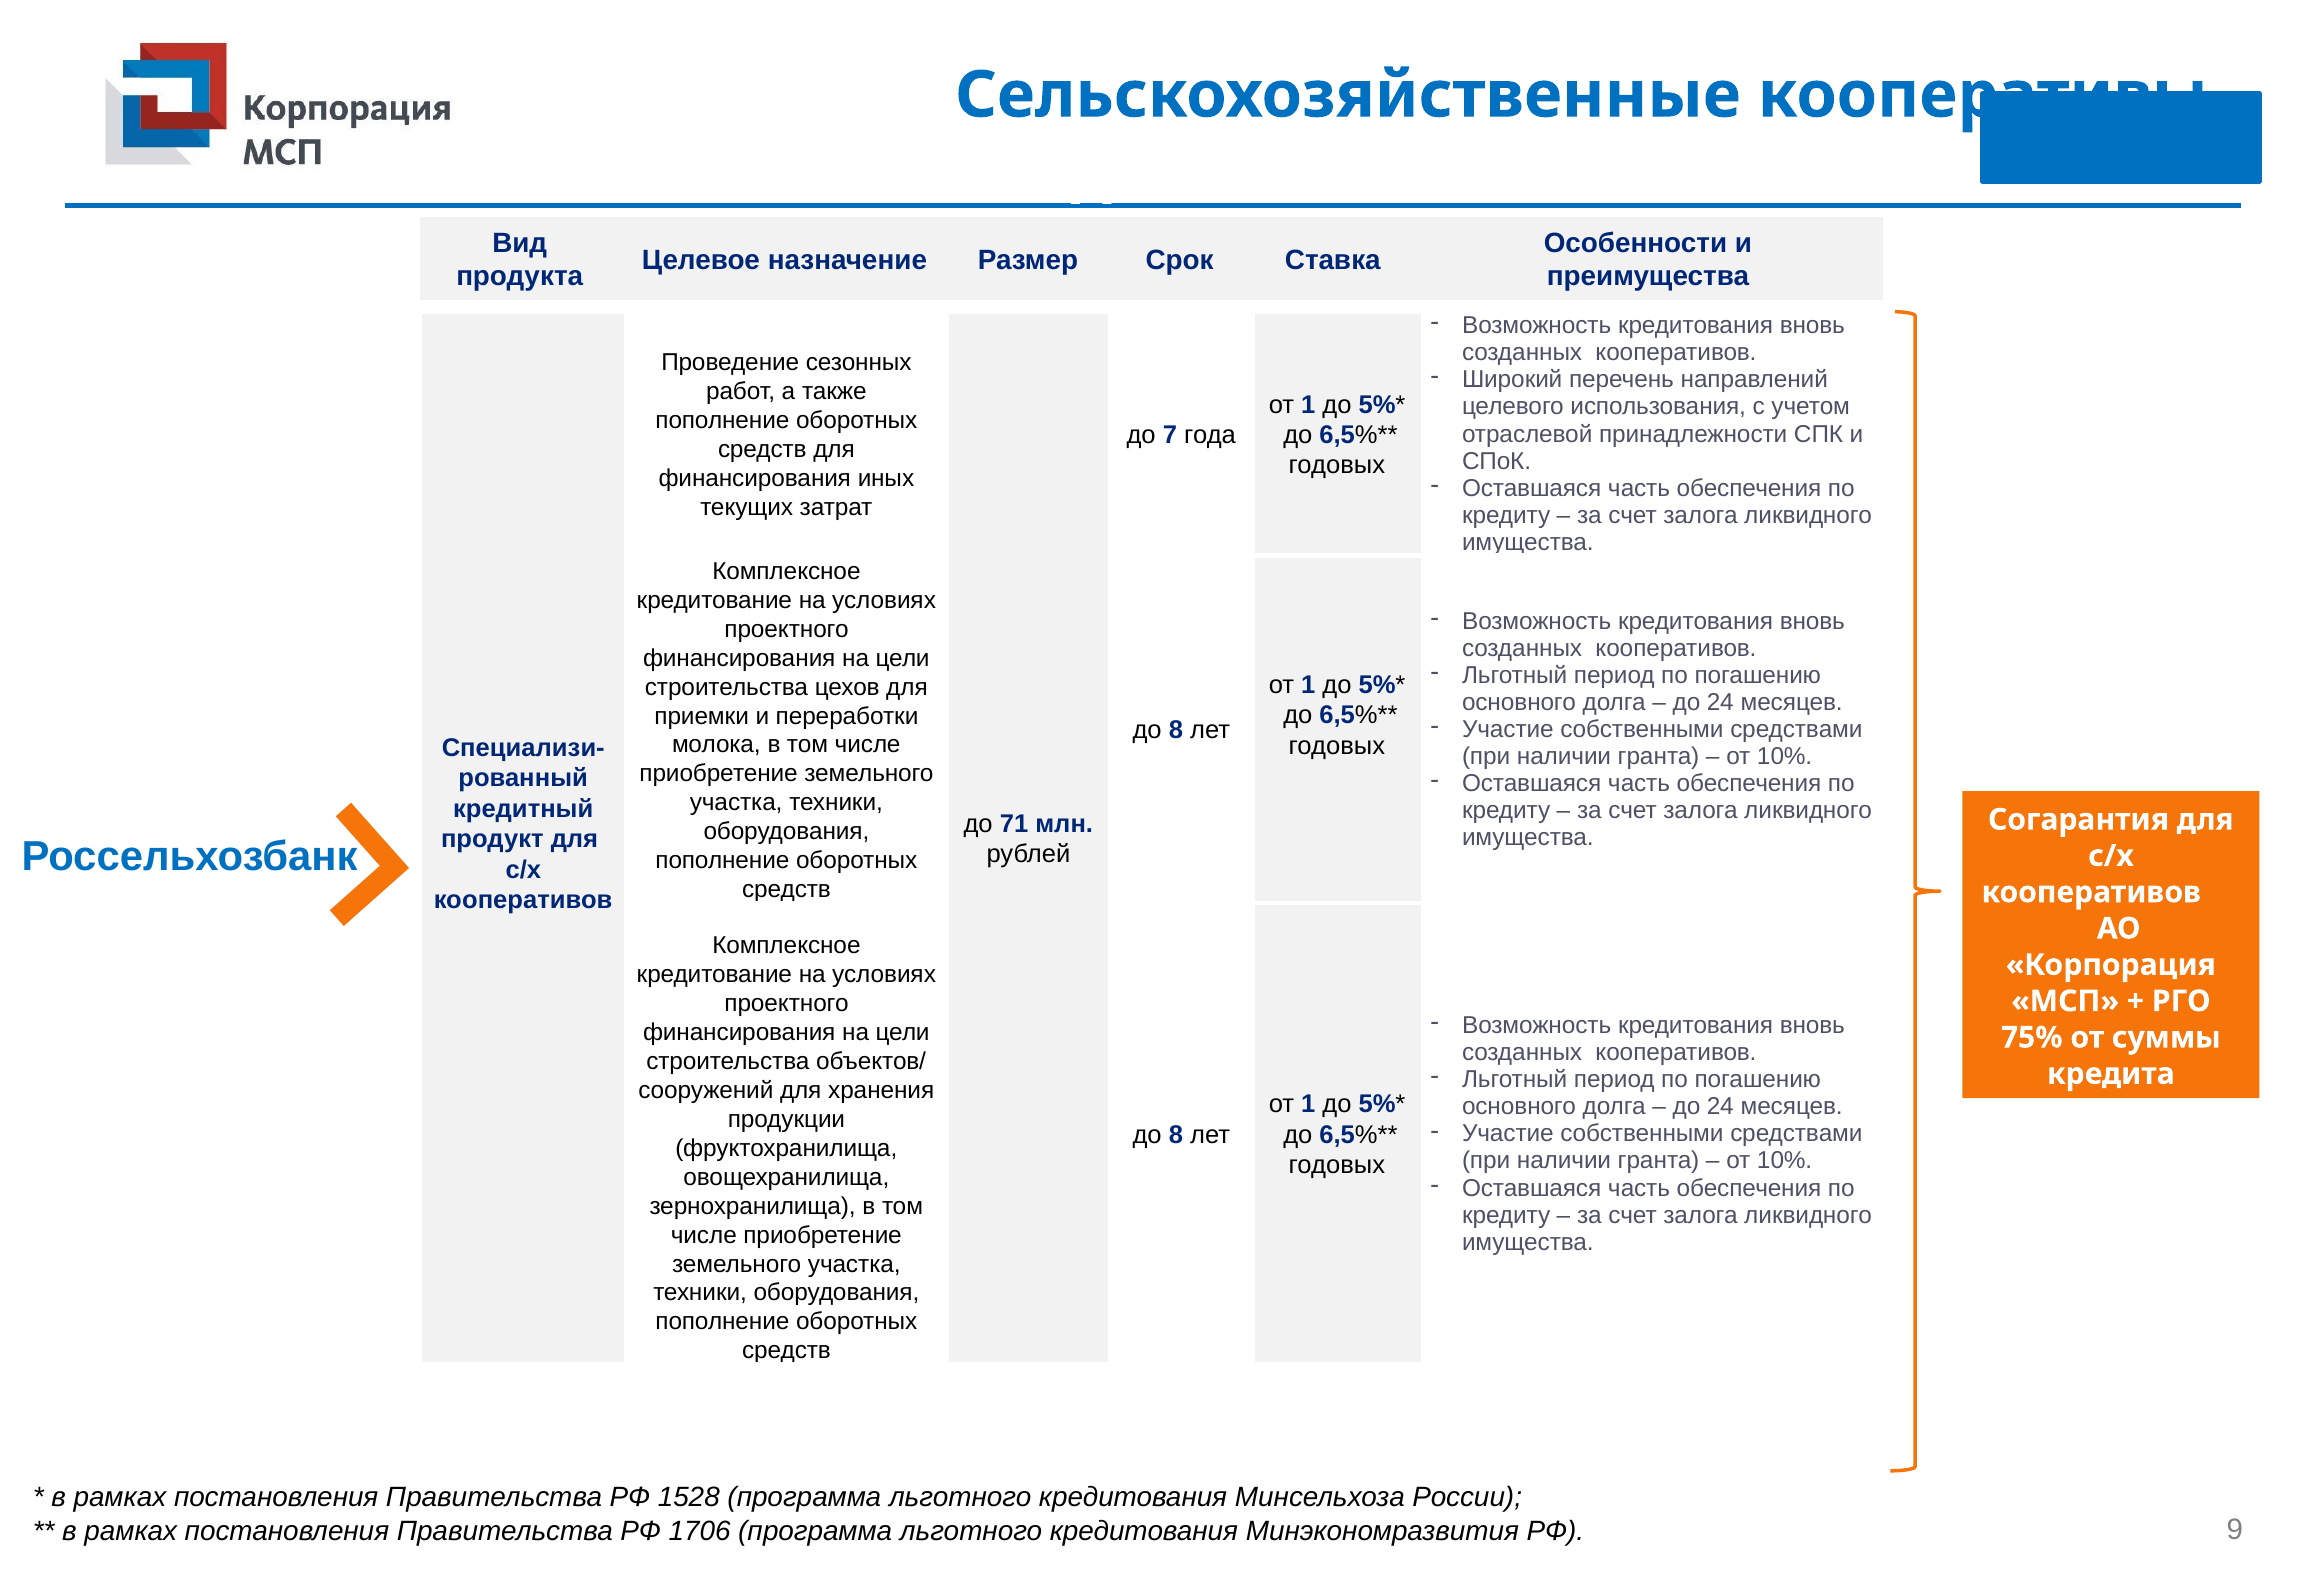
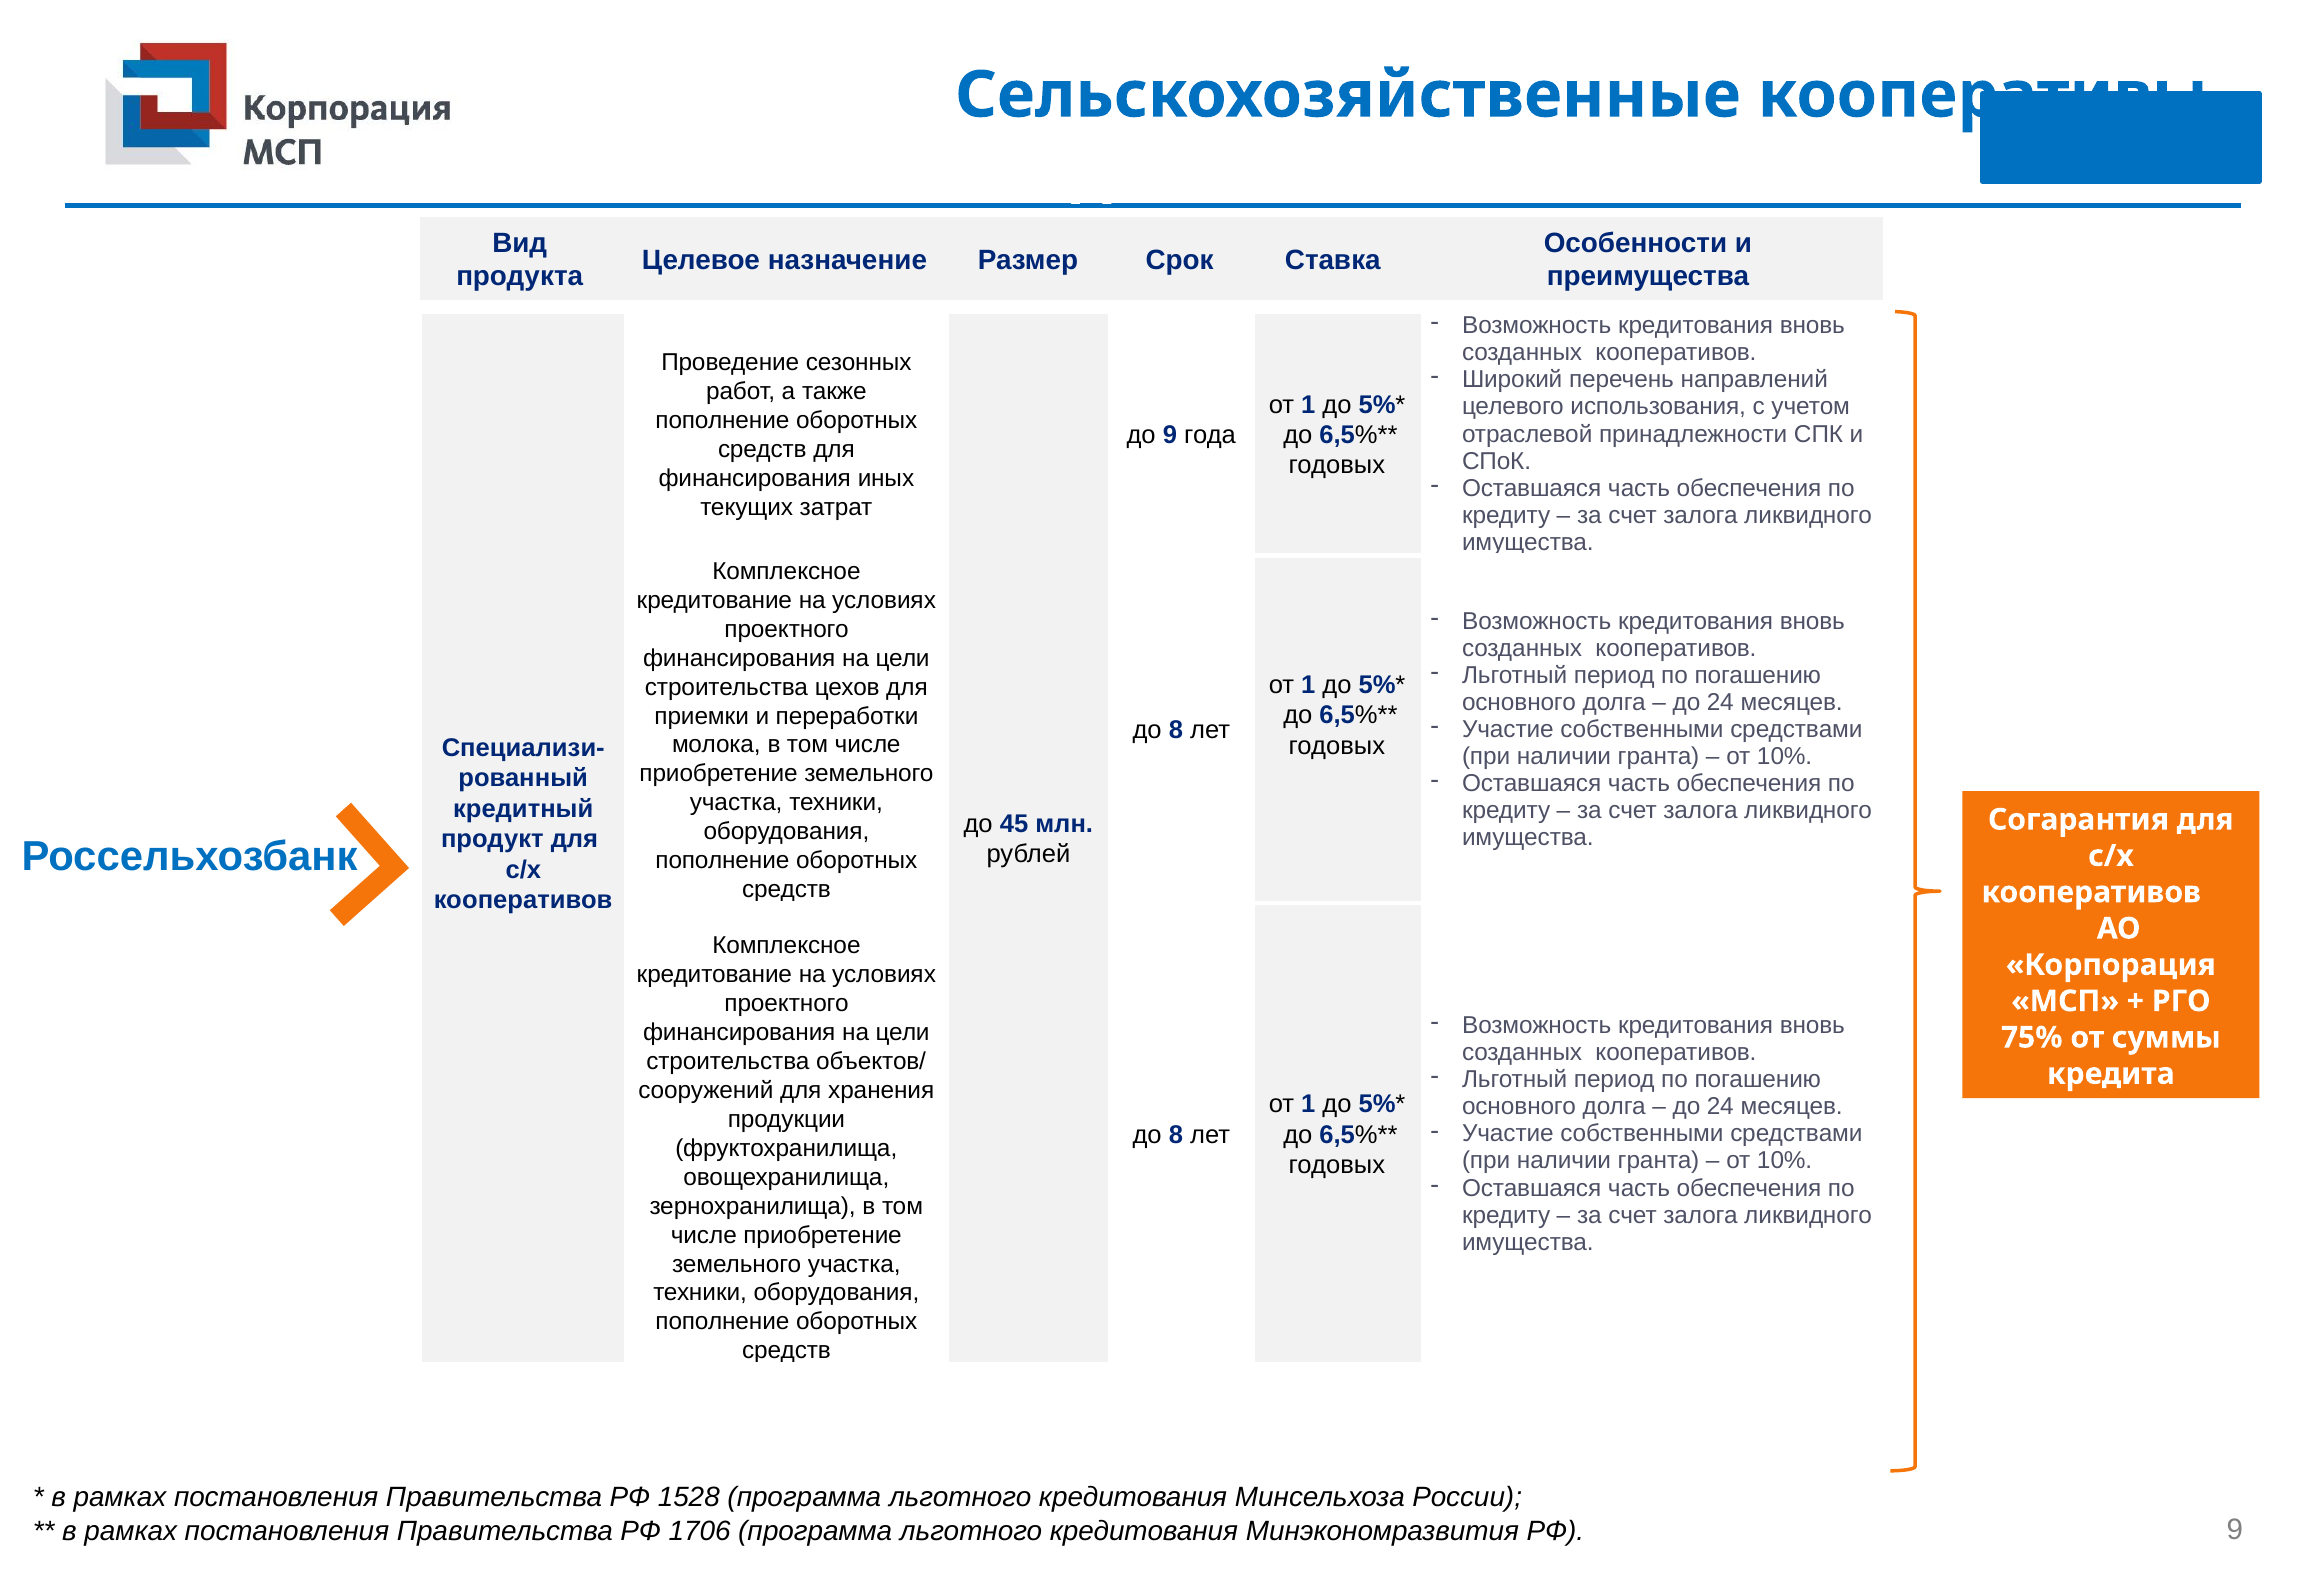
до 7: 7 -> 9
71: 71 -> 45
